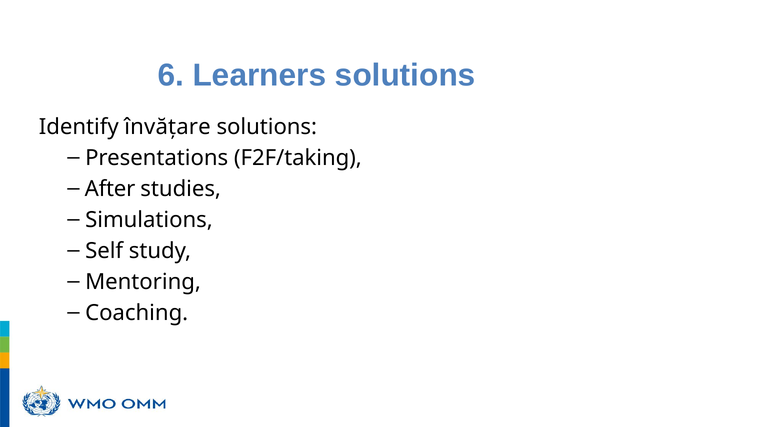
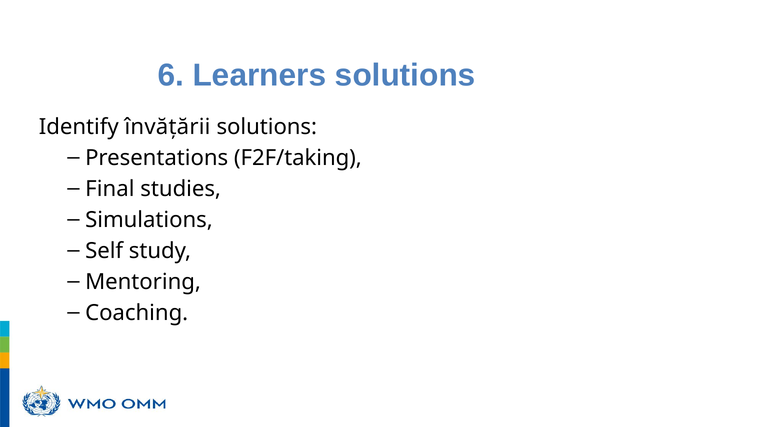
învăţare: învăţare -> învăţării
After: After -> Final
